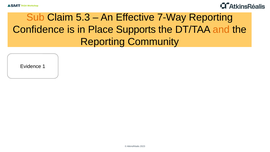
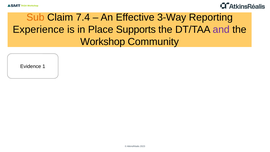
5.3: 5.3 -> 7.4
7-Way: 7-Way -> 3-Way
Confidence: Confidence -> Experience
and colour: orange -> purple
Reporting at (103, 42): Reporting -> Workshop
